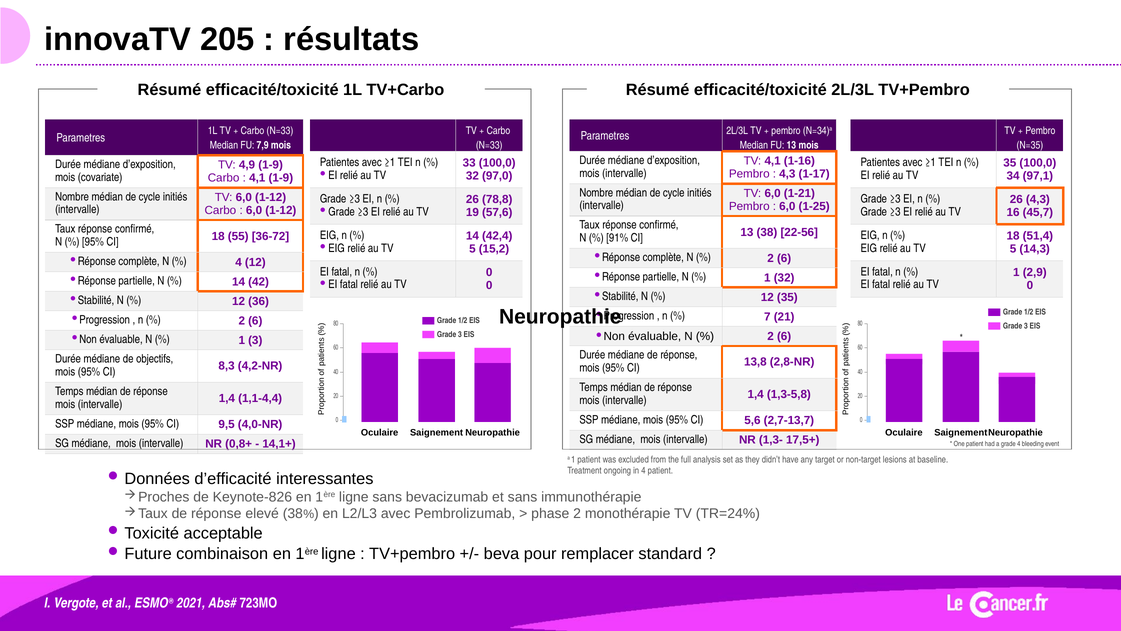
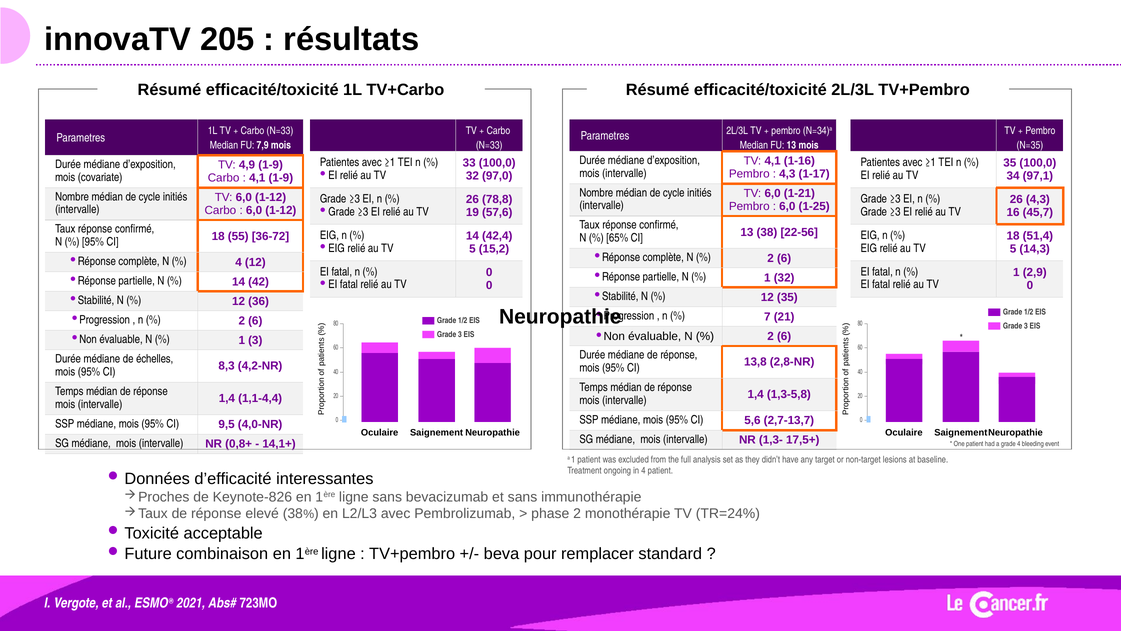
91%: 91% -> 65%
objectifs: objectifs -> échelles
